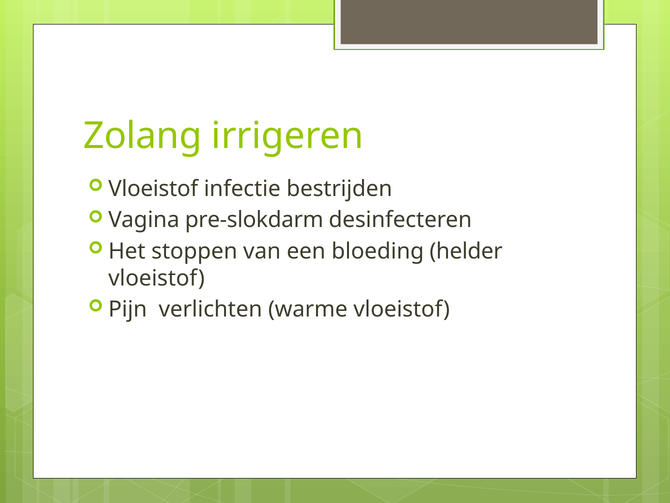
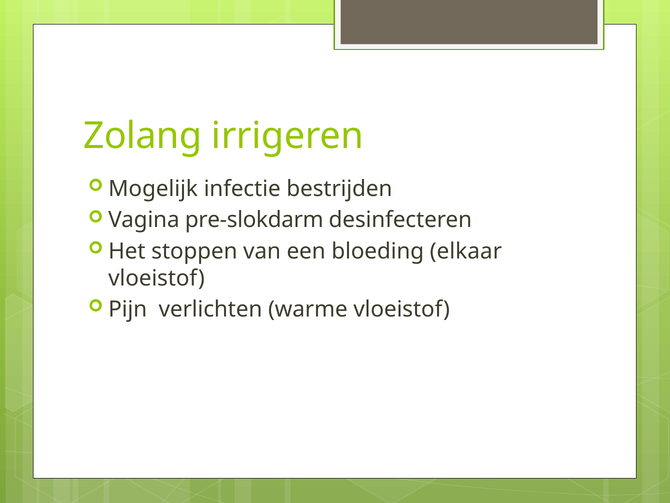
Vloeistof at (153, 189): Vloeistof -> Mogelijk
helder: helder -> elkaar
